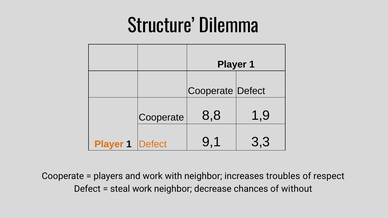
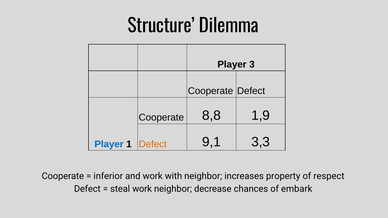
1 at (252, 65): 1 -> 3
Player at (109, 144) colour: orange -> blue
players: players -> inferior
troubles: troubles -> property
without: without -> embark
